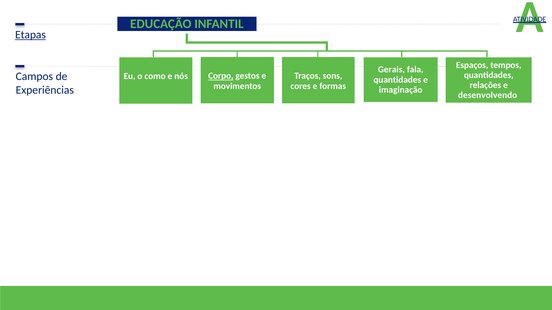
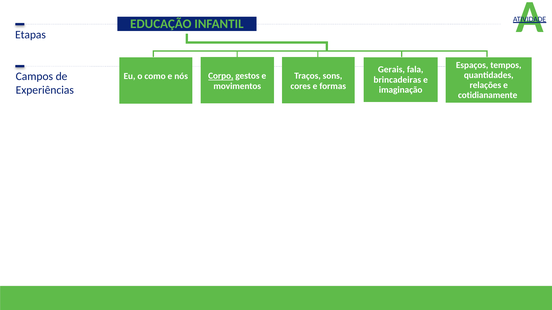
Etapas underline: present -> none
quantidades at (397, 80): quantidades -> brincadeiras
desenvolvendo: desenvolvendo -> cotidianamente
